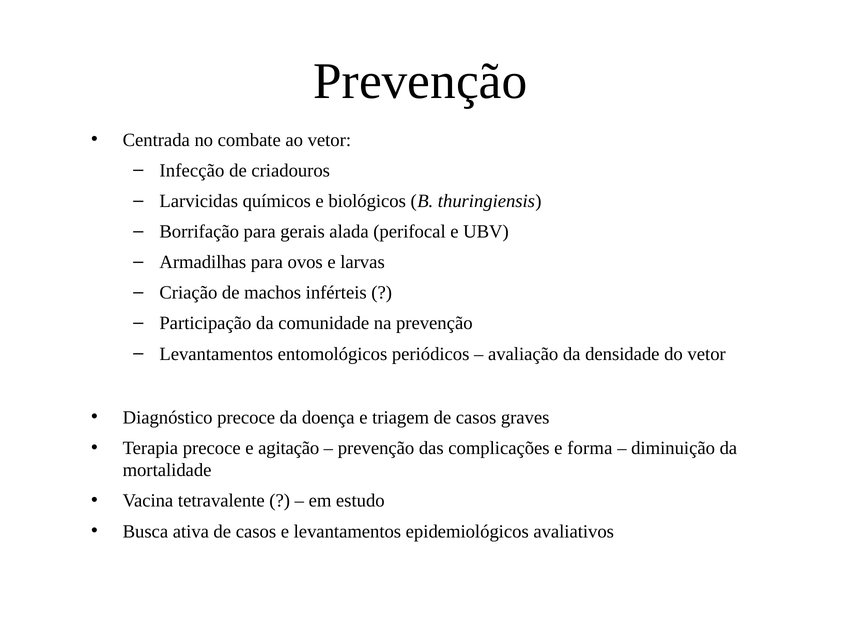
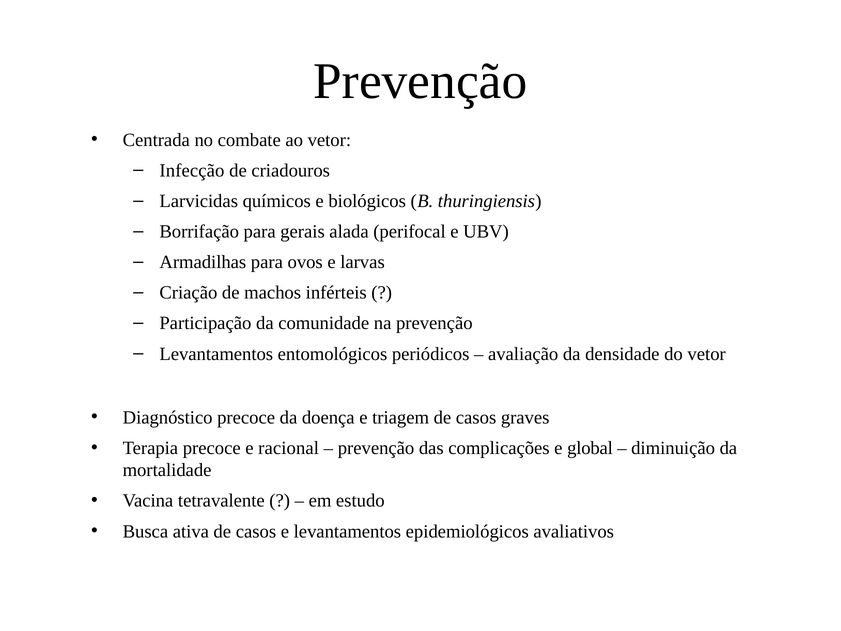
agitação: agitação -> racional
forma: forma -> global
